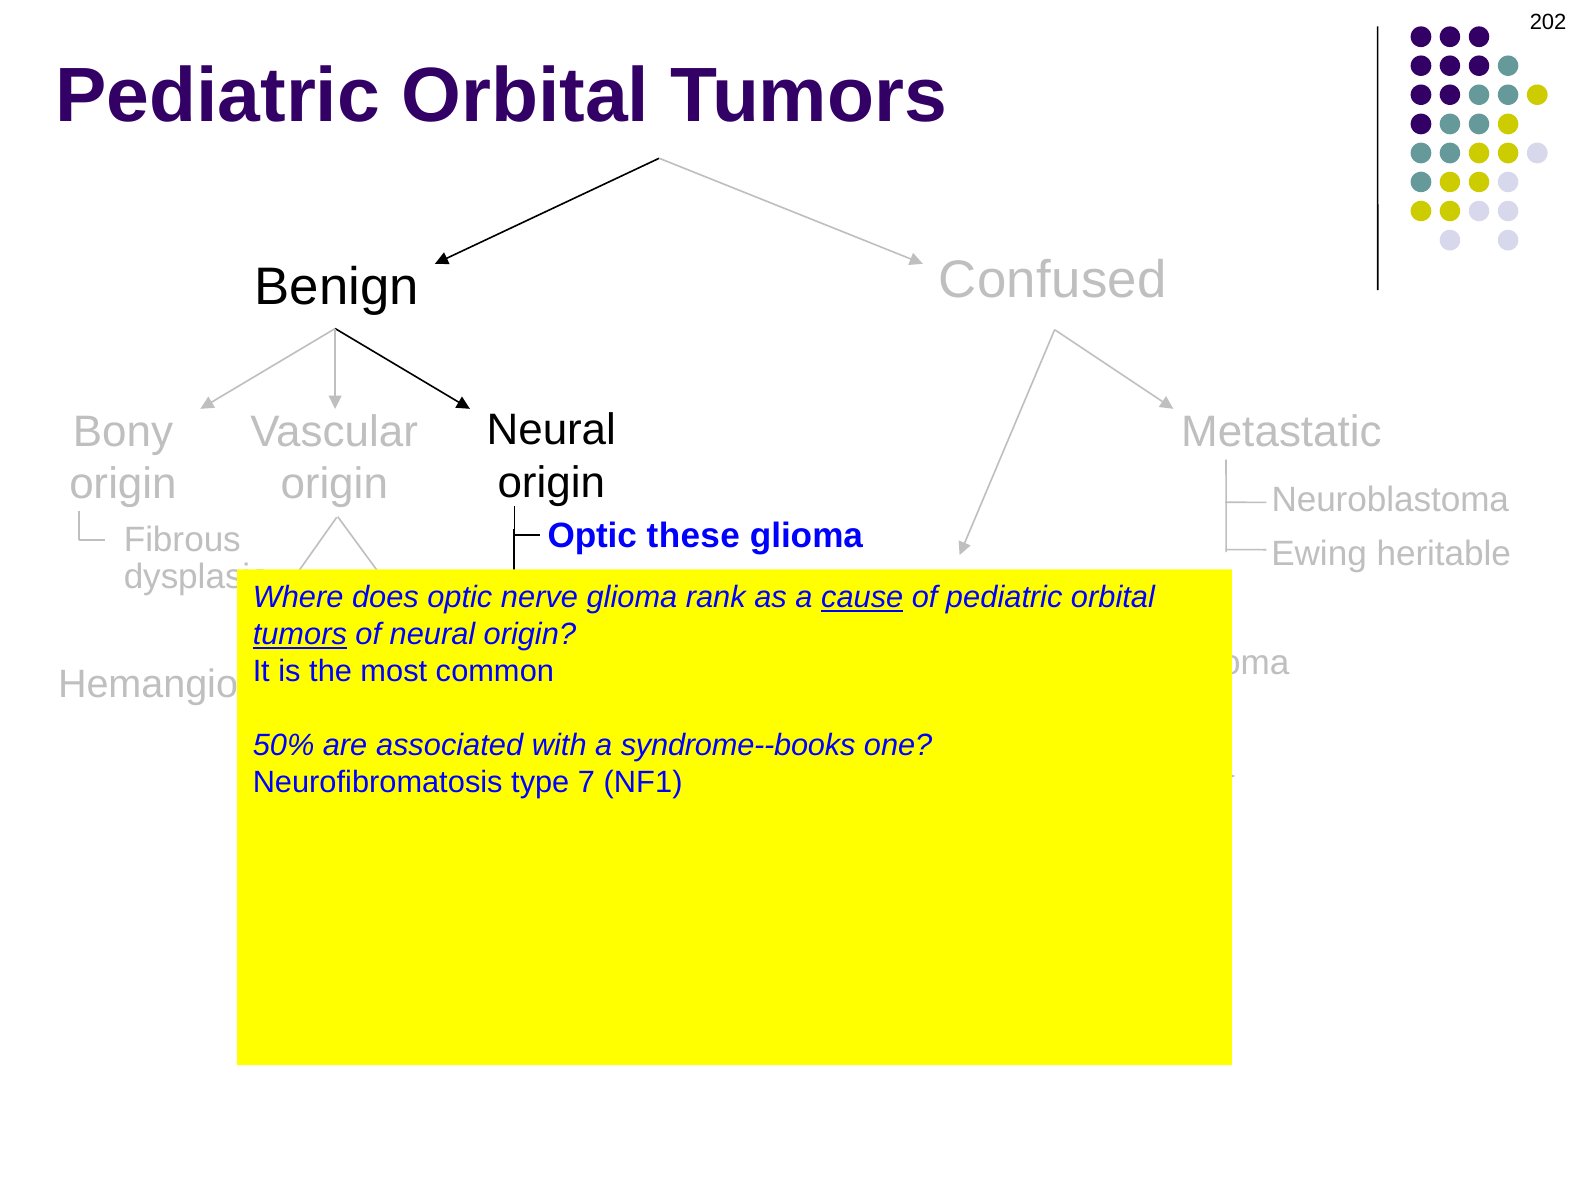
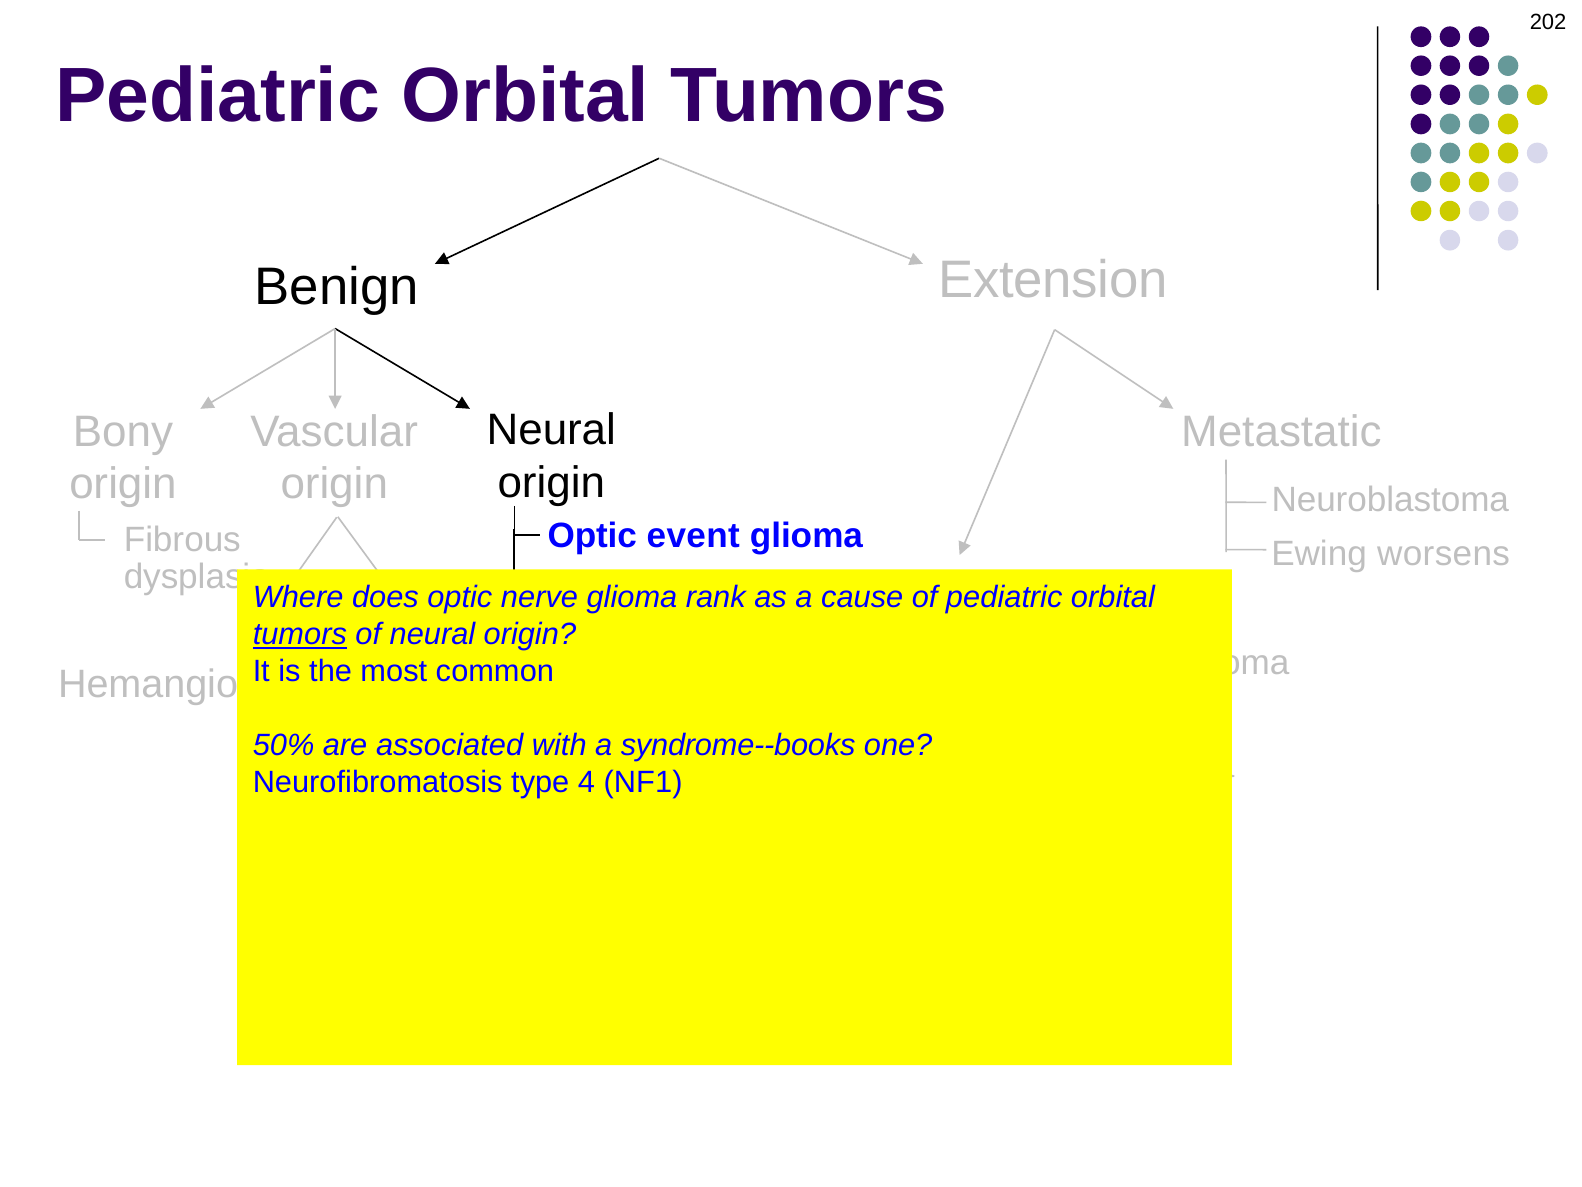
Benign Confused: Confused -> Extension
these: these -> event
Ewing heritable: heritable -> worsens
cause underline: present -> none
7: 7 -> 4
